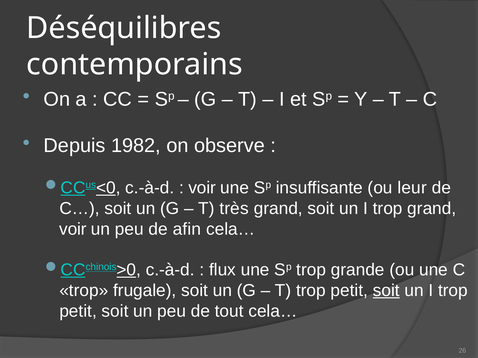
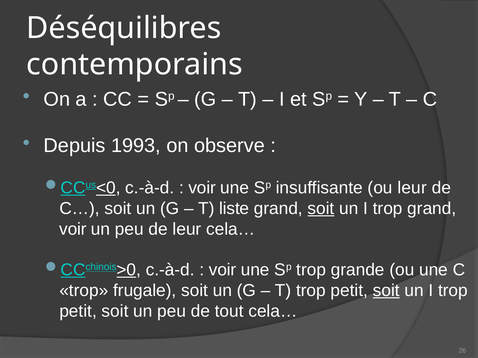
1982: 1982 -> 1993
très: très -> liste
soit at (321, 209) underline: none -> present
de afin: afin -> leur
flux at (223, 270): flux -> voir
